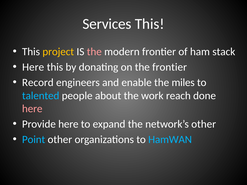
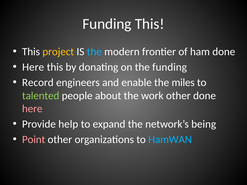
Services at (107, 24): Services -> Funding
the at (94, 52) colour: pink -> light blue
ham stack: stack -> done
the frontier: frontier -> funding
talented colour: light blue -> light green
work reach: reach -> other
Provide here: here -> help
network’s other: other -> being
Point colour: light blue -> pink
